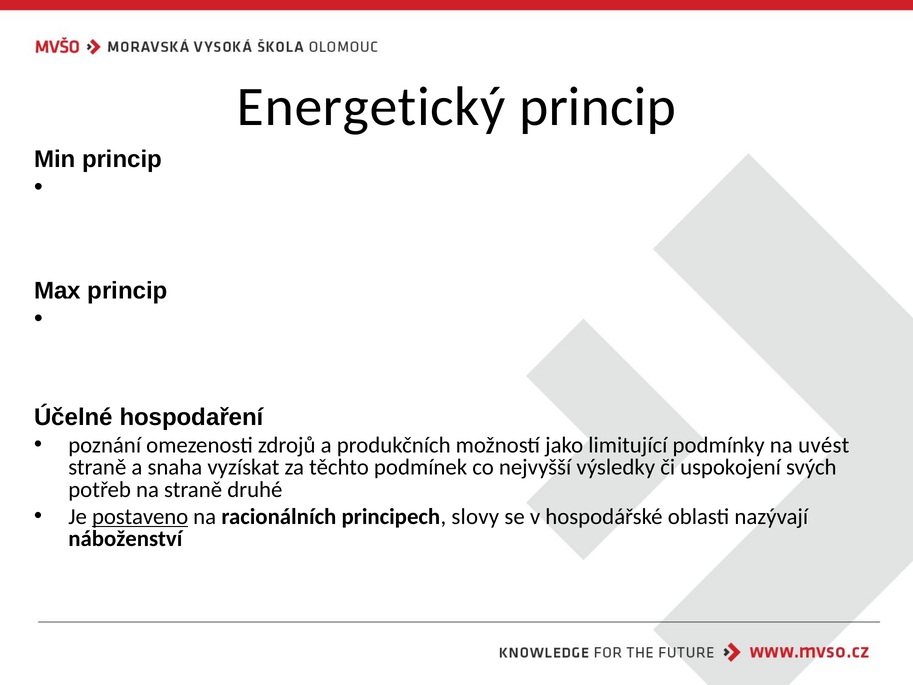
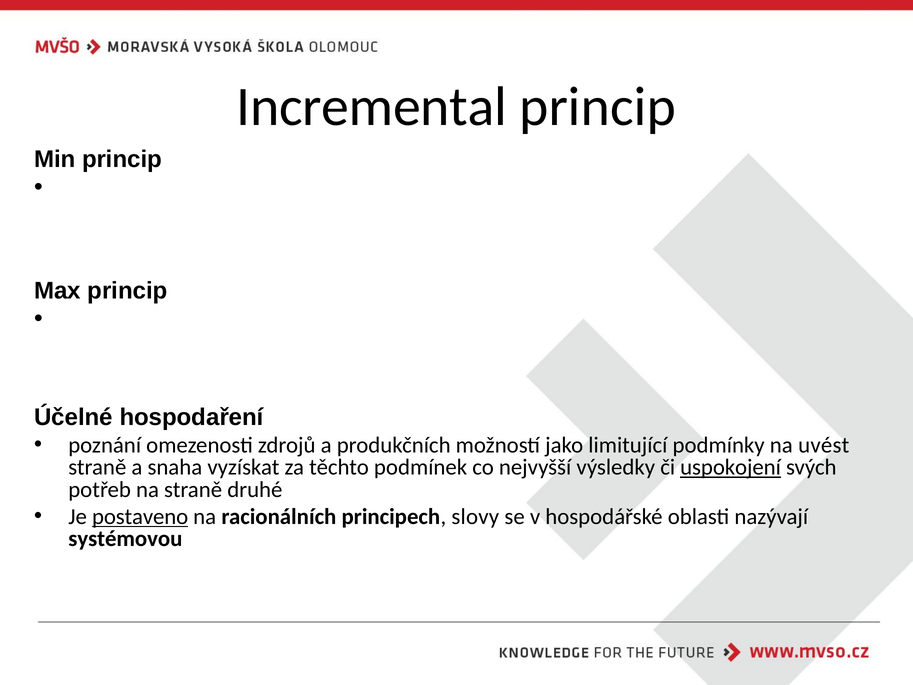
Energetický: Energetický -> Incremental
uspokojení underline: none -> present
náboženství: náboženství -> systémovou
